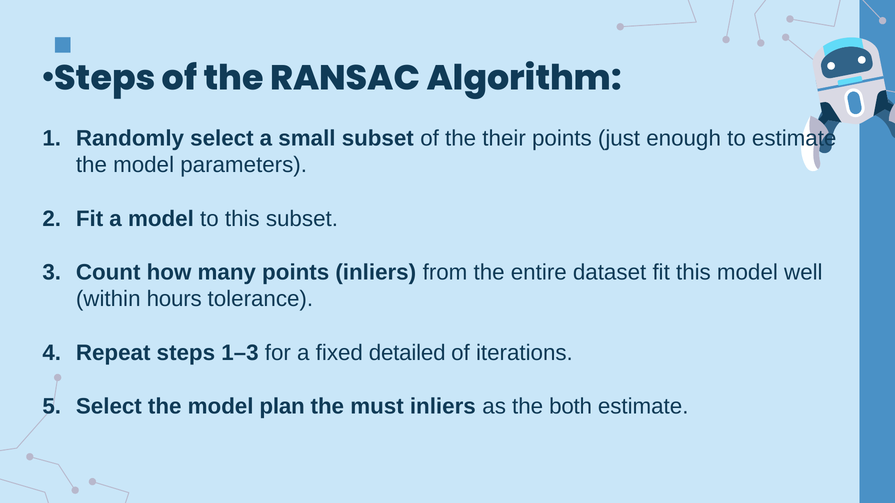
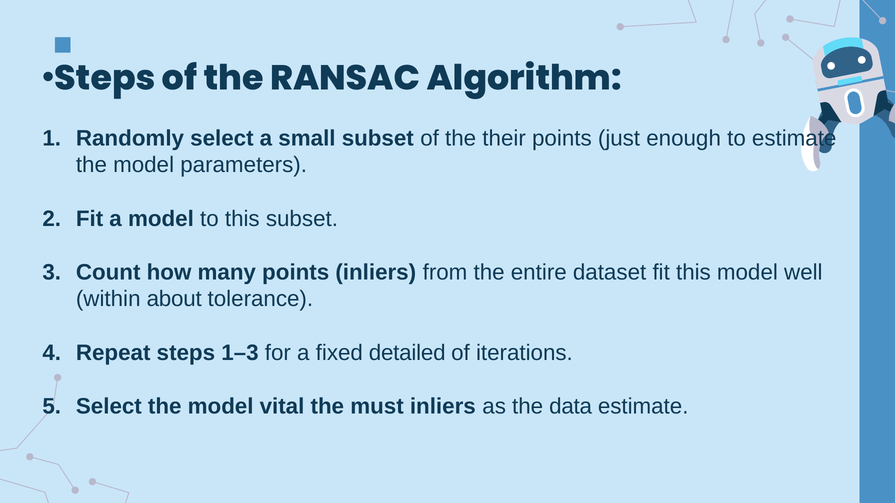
hours: hours -> about
plan: plan -> vital
both: both -> data
